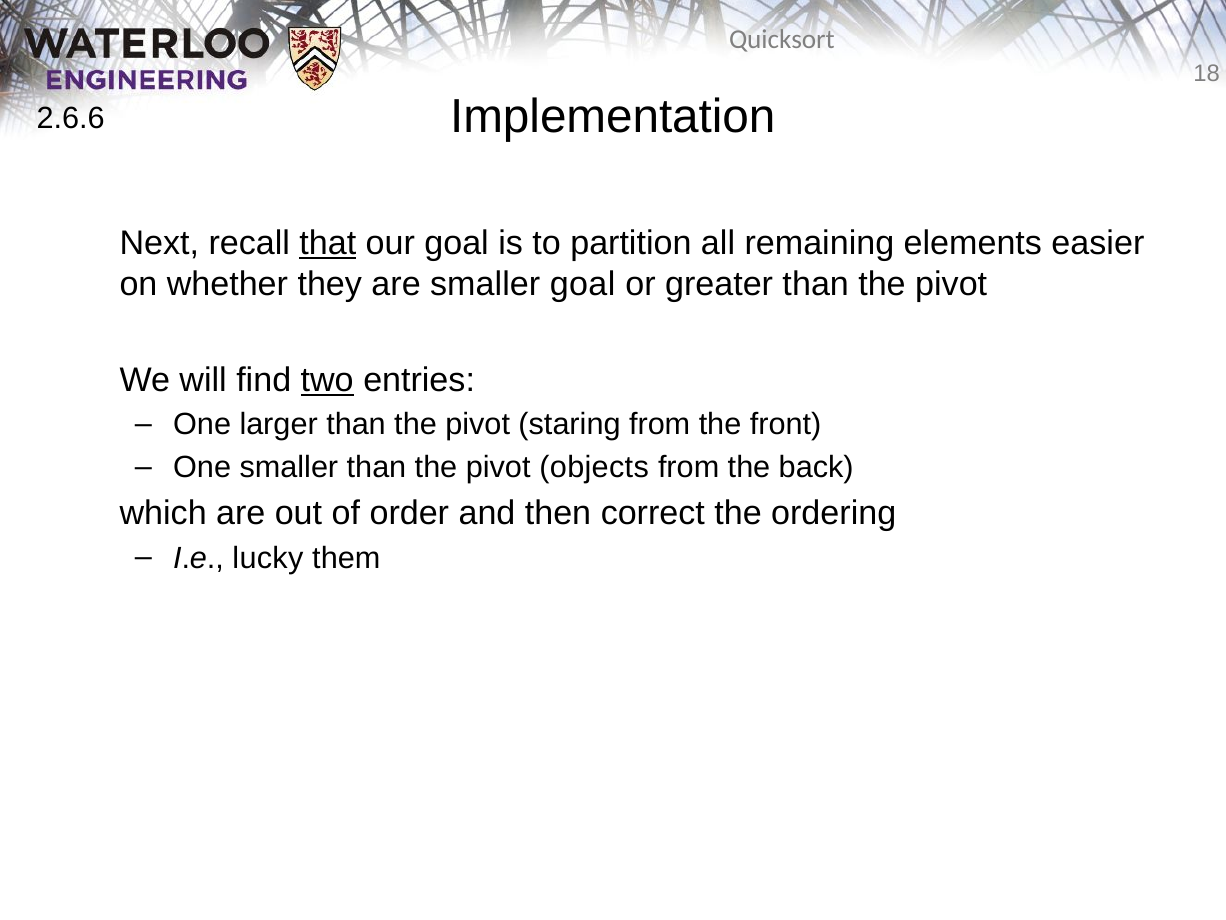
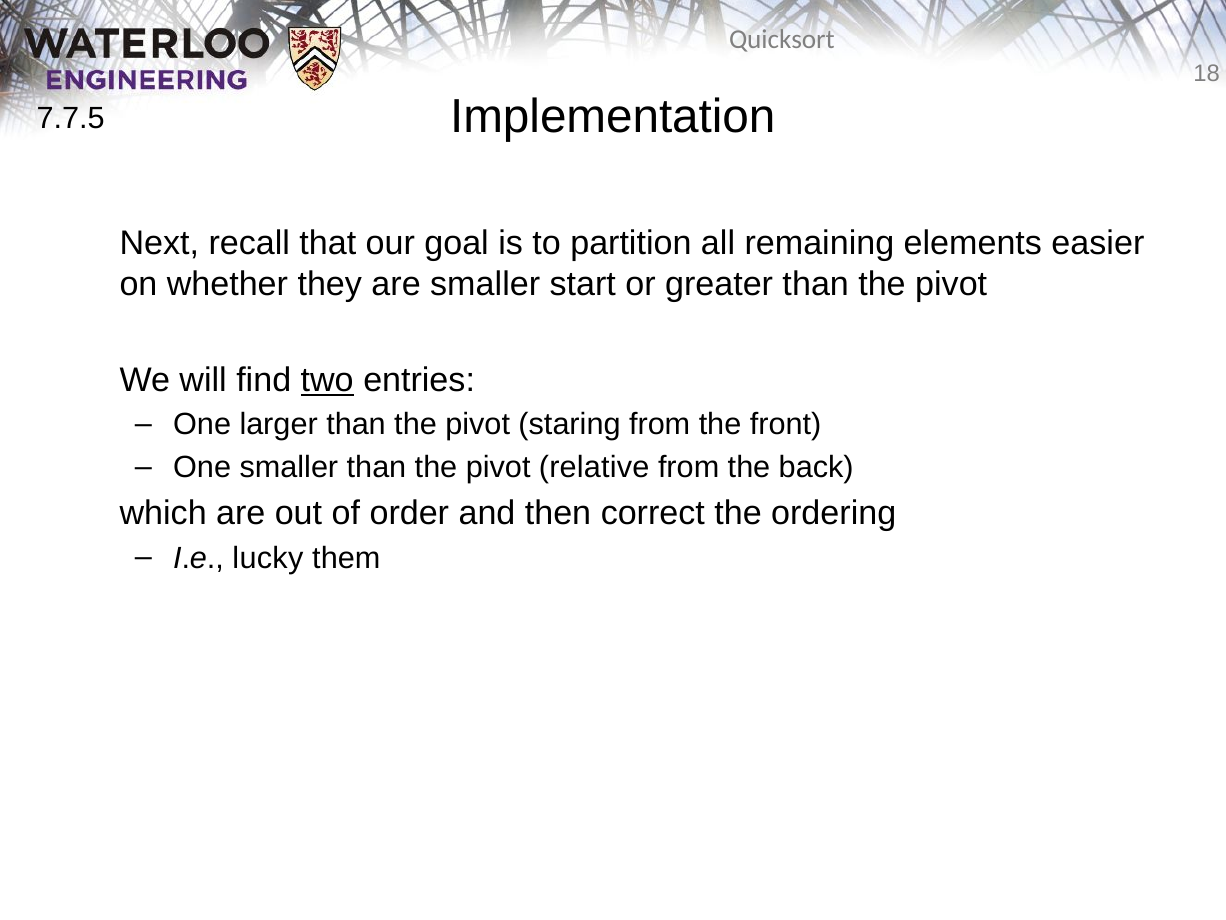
2.6.6: 2.6.6 -> 7.7.5
that underline: present -> none
smaller goal: goal -> start
objects: objects -> relative
